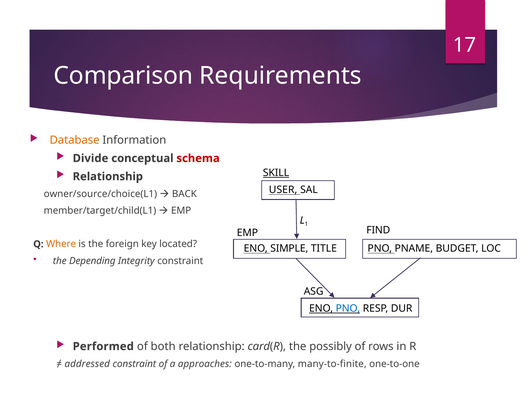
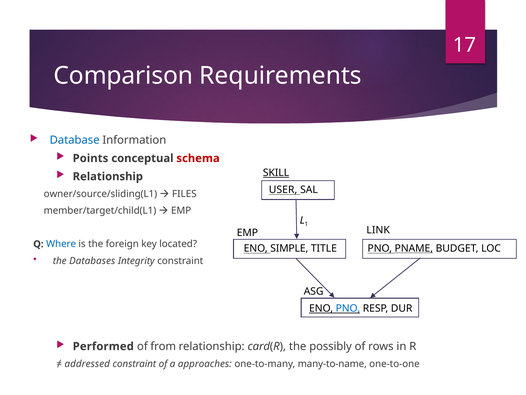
Database colour: orange -> blue
Divide: Divide -> Points
owner/source/choice(L1: owner/source/choice(L1 -> owner/source/sliding(L1
BACK: BACK -> FILES
FIND: FIND -> LINK
Where colour: orange -> blue
PNAME underline: none -> present
Depending: Depending -> Databases
both: both -> from
many-to-finite: many-to-finite -> many-to-name
